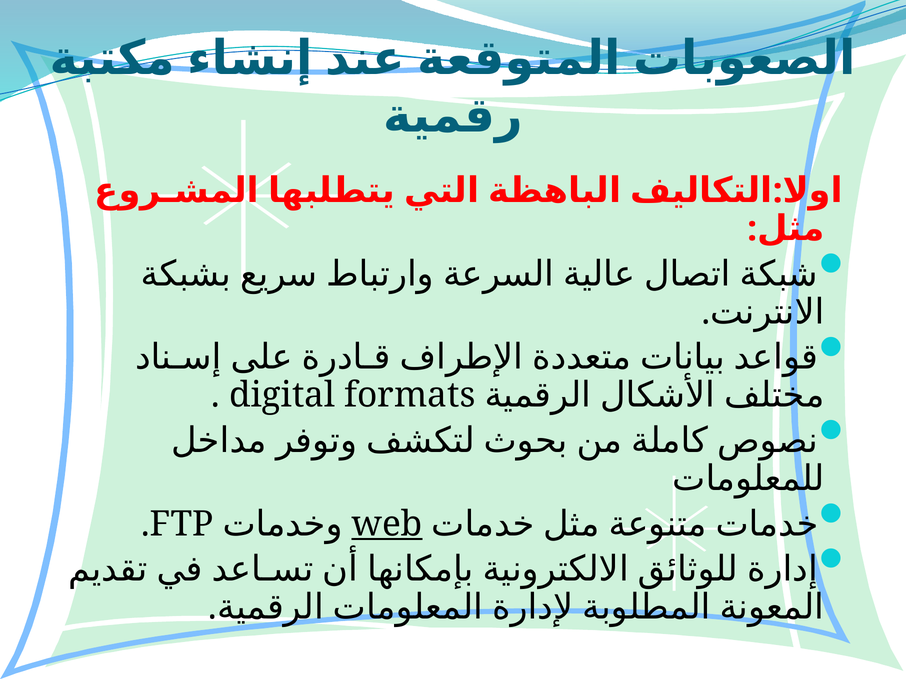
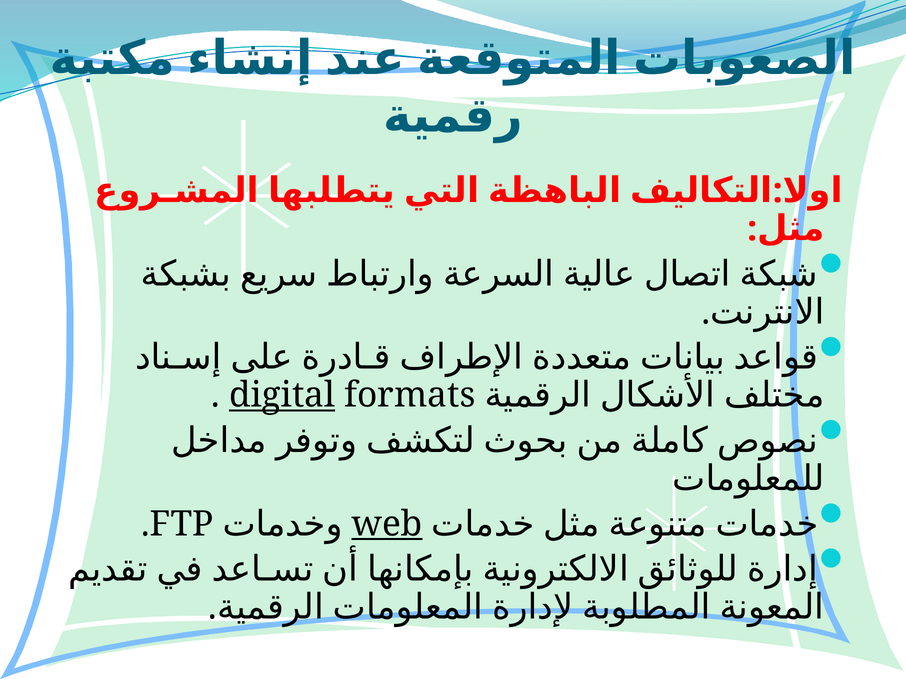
digital underline: none -> present
